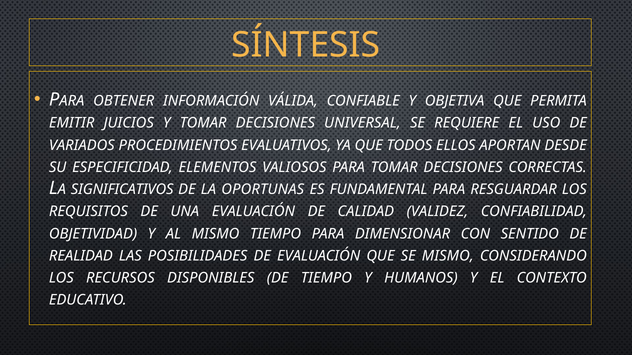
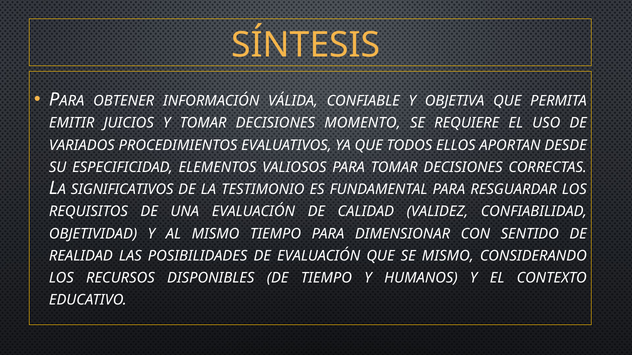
UNIVERSAL: UNIVERSAL -> MOMENTO
OPORTUNAS: OPORTUNAS -> TESTIMONIO
